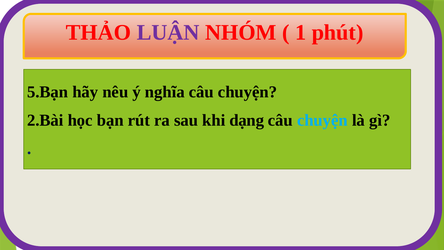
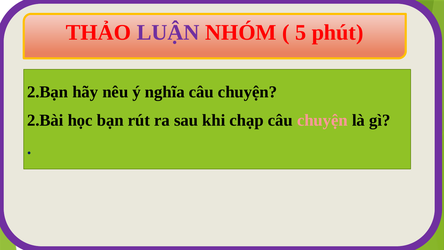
1: 1 -> 5
5.Bạn: 5.Bạn -> 2.Bạn
dạng: dạng -> chạp
chuyện at (322, 120) colour: light blue -> pink
